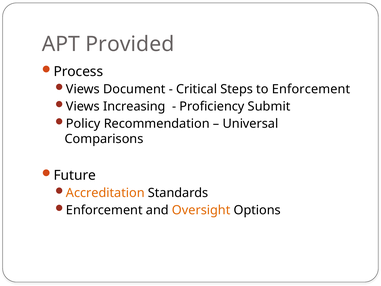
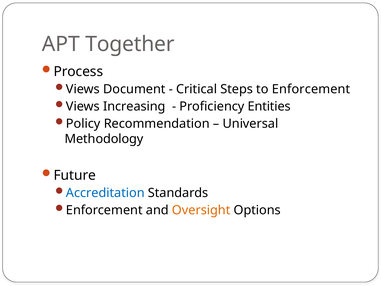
Provided: Provided -> Together
Submit: Submit -> Entities
Comparisons: Comparisons -> Methodology
Accreditation colour: orange -> blue
